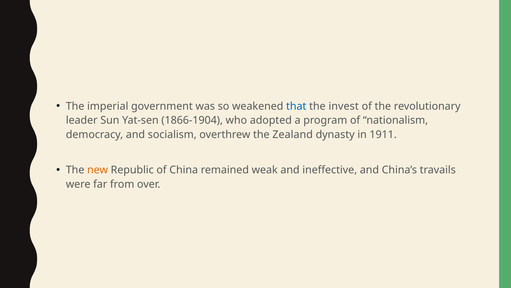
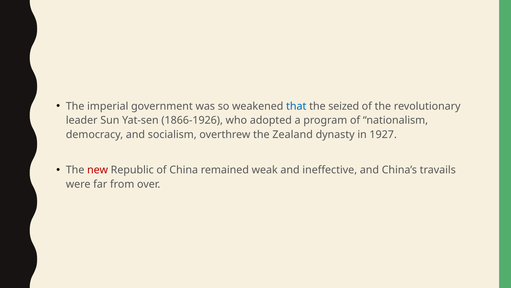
invest: invest -> seized
1866-1904: 1866-1904 -> 1866-1926
1911: 1911 -> 1927
new colour: orange -> red
